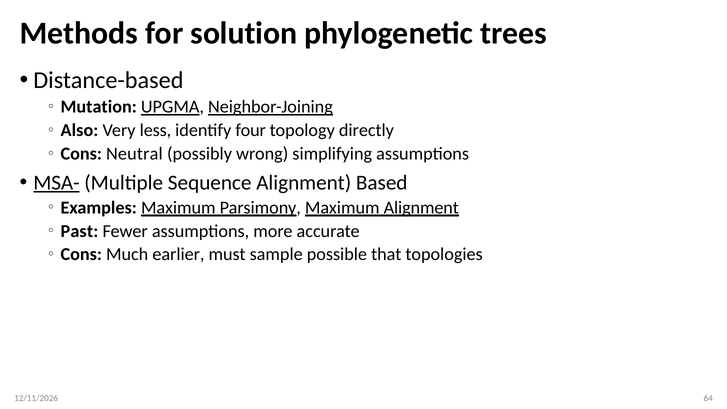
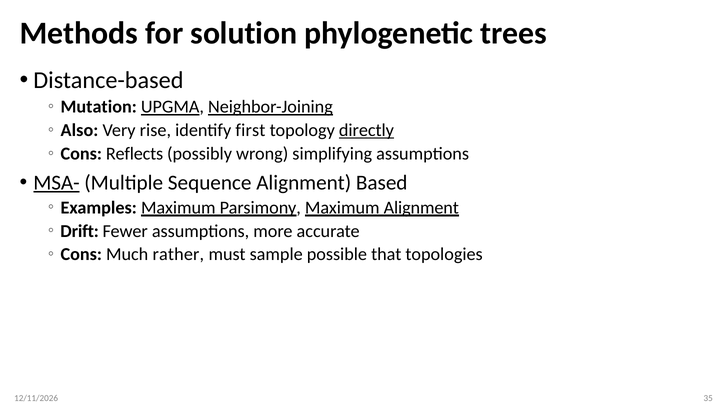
less: less -> rise
four: four -> first
directly underline: none -> present
Neutral: Neutral -> Reflects
Past: Past -> Drift
earlier: earlier -> rather
64: 64 -> 35
